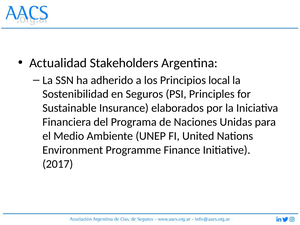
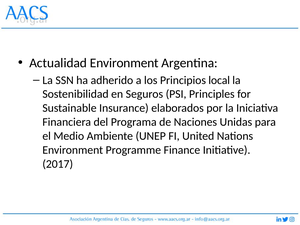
Actualidad Stakeholders: Stakeholders -> Environment
